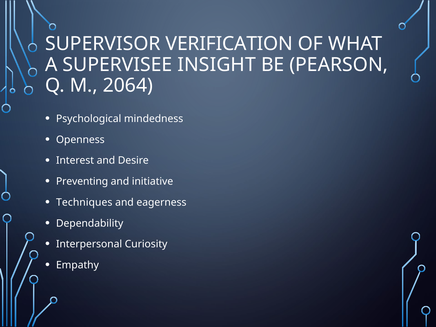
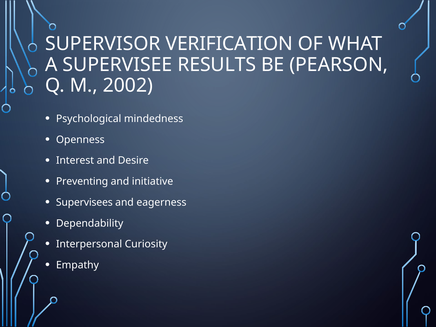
INSIGHT: INSIGHT -> RESULTS
2064: 2064 -> 2002
Techniques: Techniques -> Supervisees
